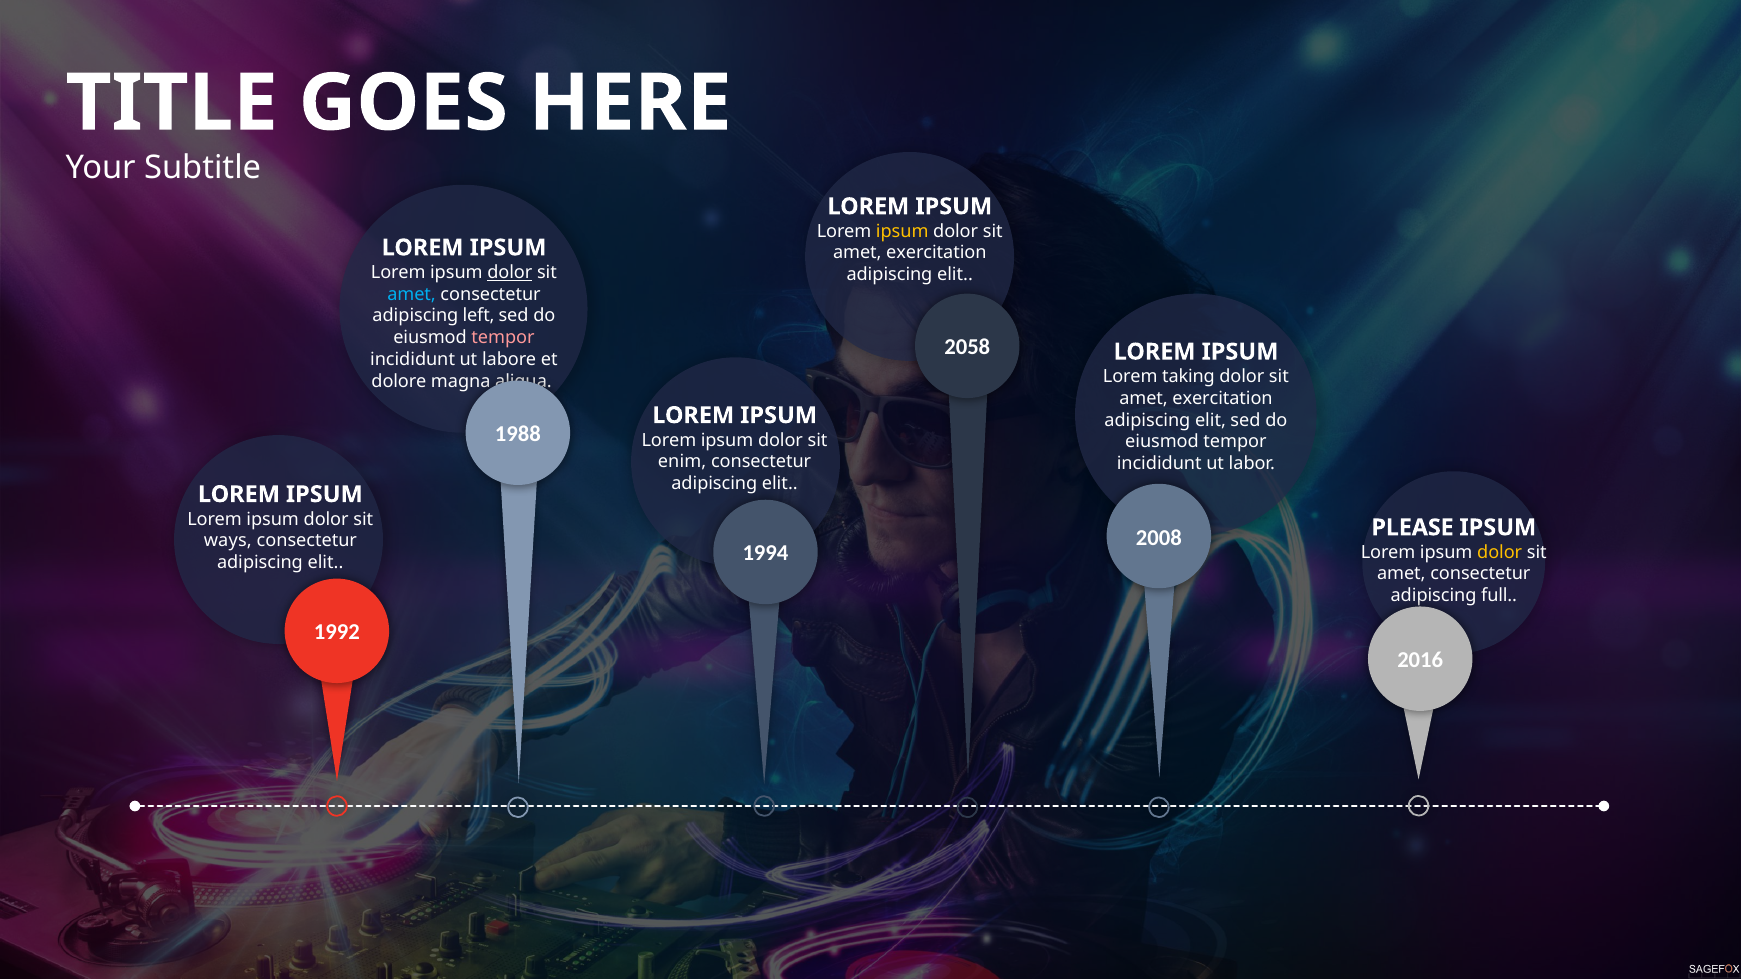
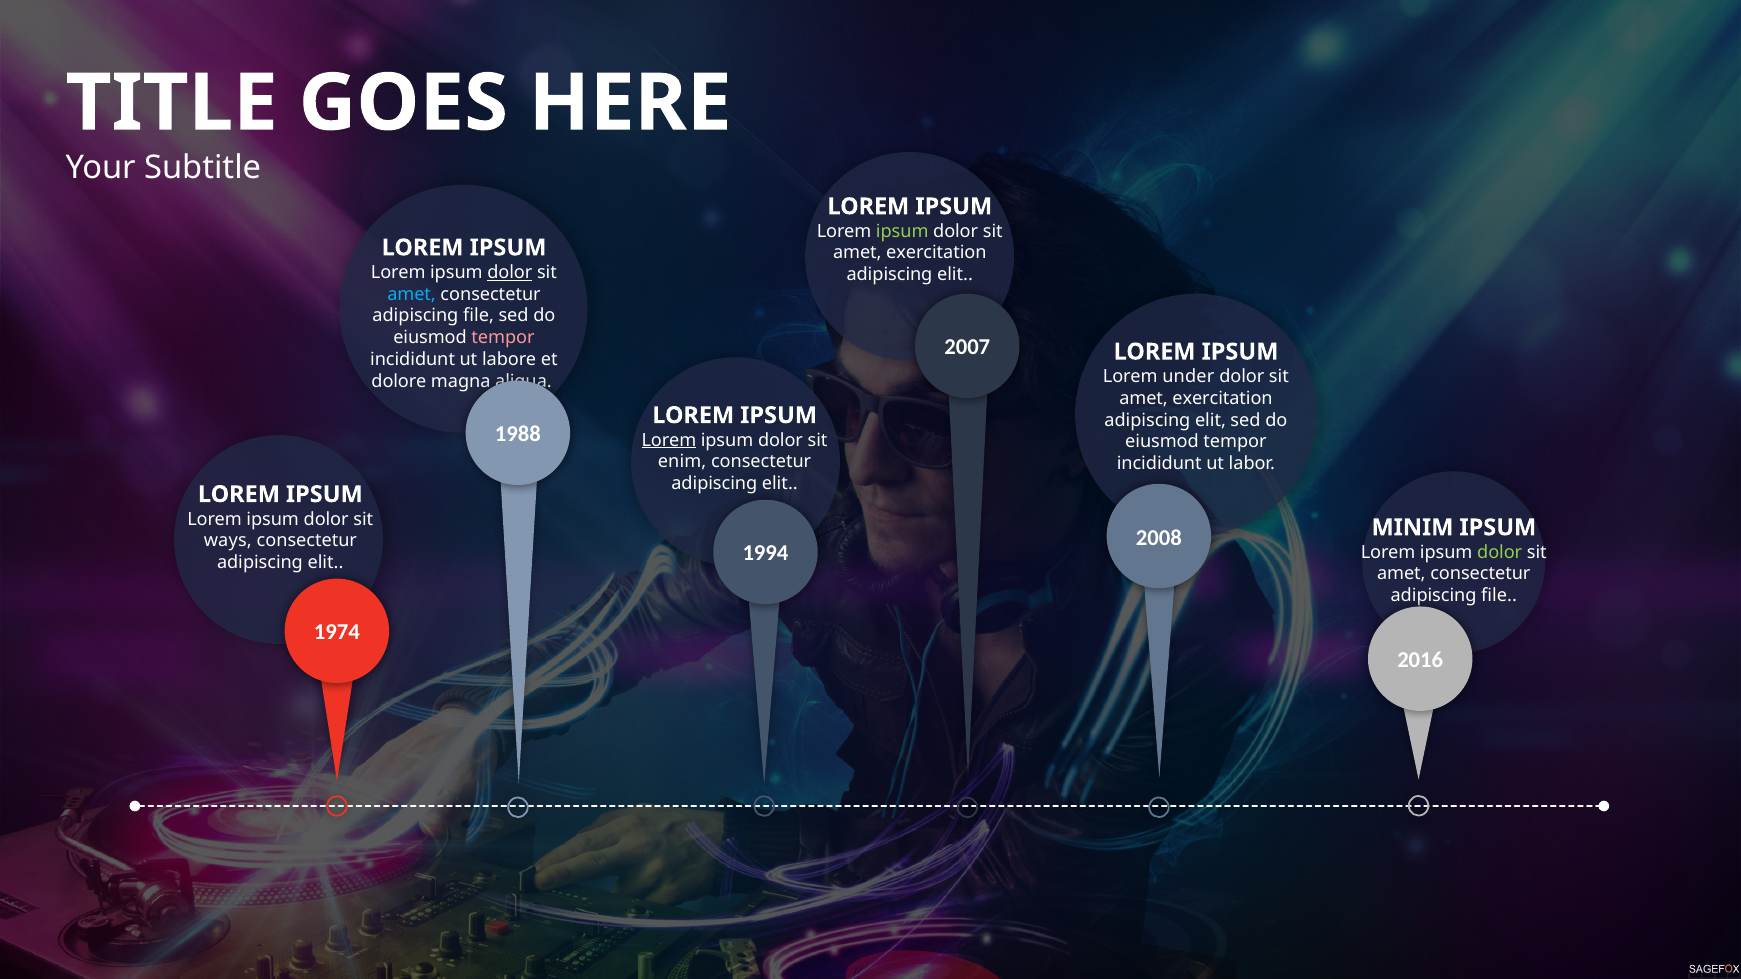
ipsum at (902, 231) colour: yellow -> light green
left at (479, 316): left -> file
2058: 2058 -> 2007
taking: taking -> under
Lorem at (669, 440) underline: none -> present
PLEASE: PLEASE -> MINIM
dolor at (1500, 552) colour: yellow -> light green
full at (1499, 596): full -> file
1992: 1992 -> 1974
